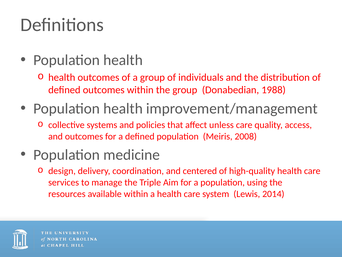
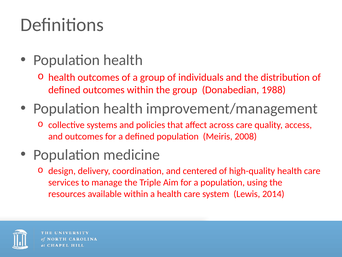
unless: unless -> across
